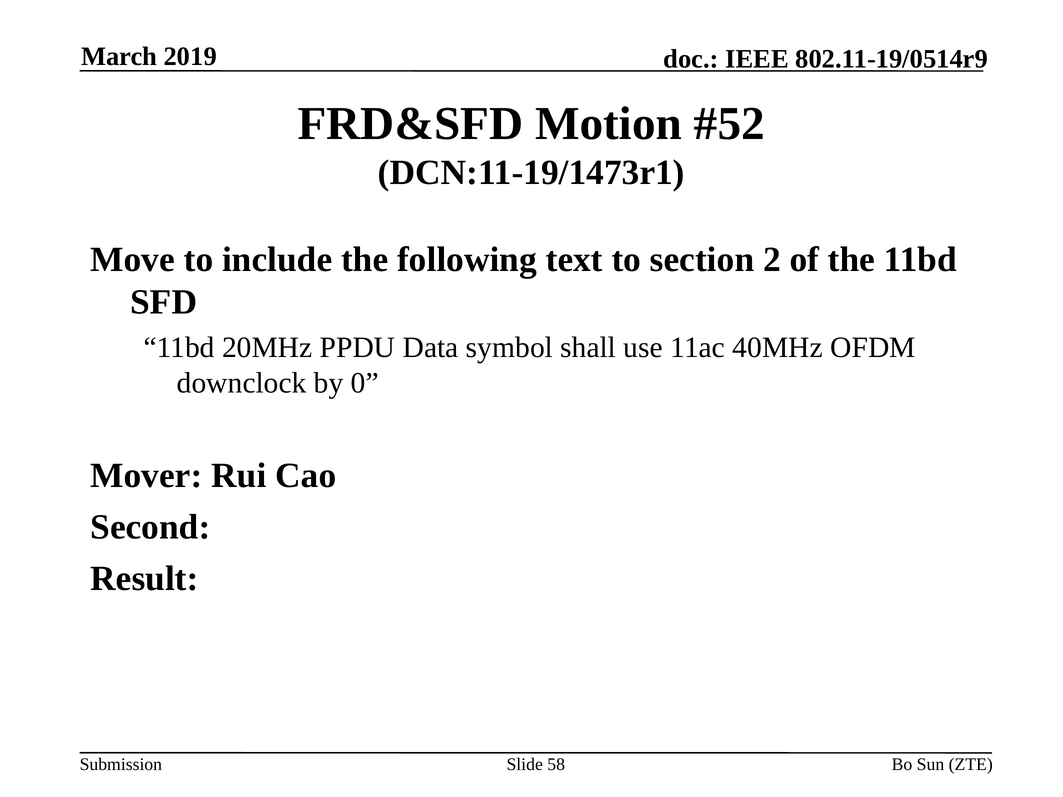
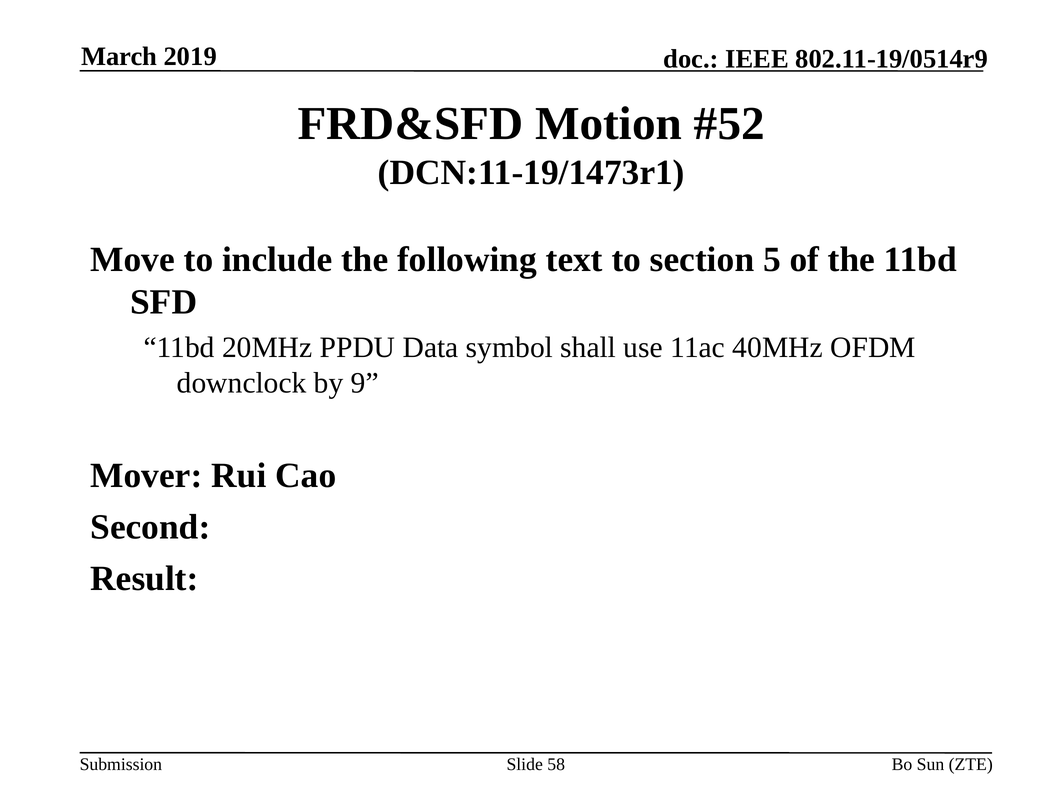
2: 2 -> 5
0: 0 -> 9
